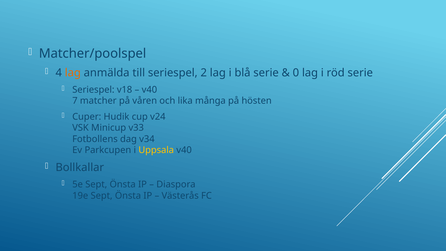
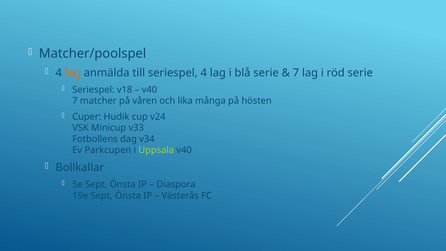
seriespel 2: 2 -> 4
0 at (296, 73): 0 -> 7
Uppsala colour: yellow -> light green
